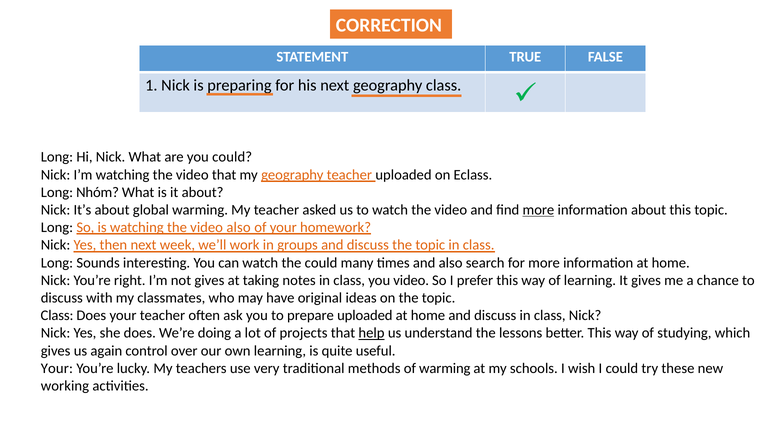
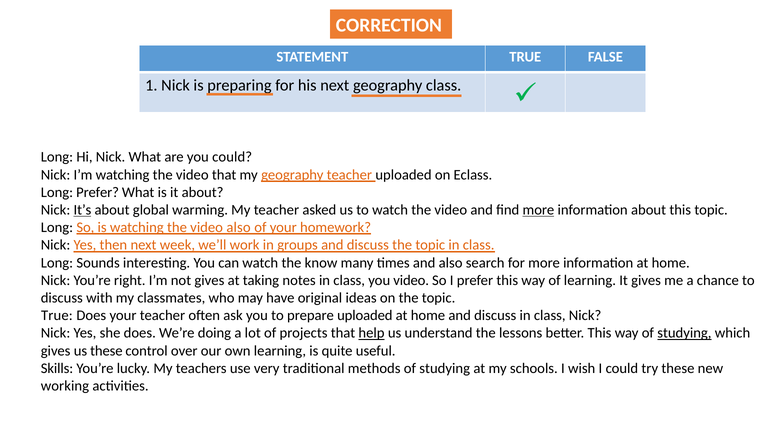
Long Nhóm: Nhóm -> Prefer
It’s underline: none -> present
the could: could -> know
Class at (57, 315): Class -> True
studying at (684, 333) underline: none -> present
us again: again -> these
Your at (57, 368): Your -> Skills
methods of warming: warming -> studying
